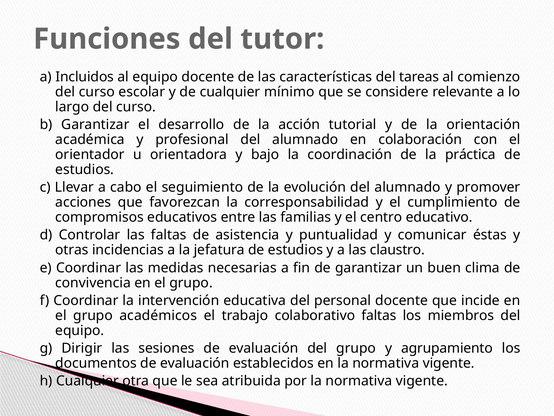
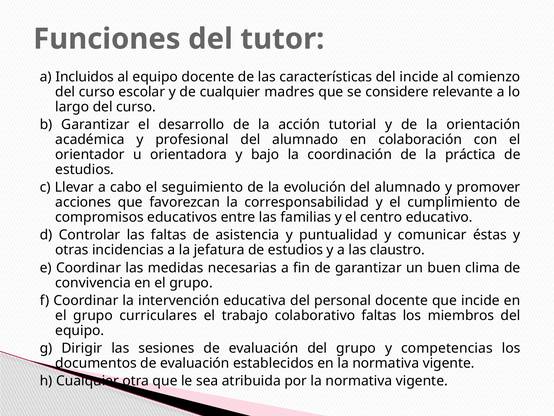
del tareas: tareas -> incide
mínimo: mínimo -> madres
académicos: académicos -> curriculares
agrupamiento: agrupamiento -> competencias
